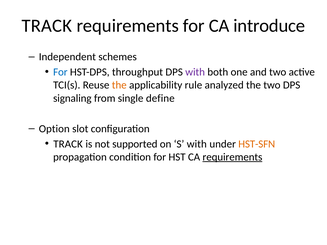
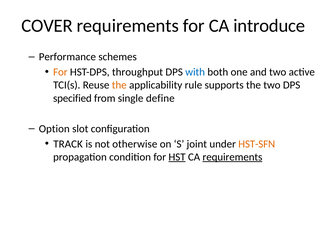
TRACK at (47, 26): TRACK -> COVER
Independent: Independent -> Performance
For at (60, 72) colour: blue -> orange
with at (195, 72) colour: purple -> blue
analyzed: analyzed -> supports
signaling: signaling -> specified
supported: supported -> otherwise
S with: with -> joint
HST underline: none -> present
